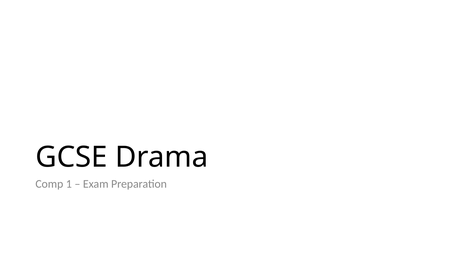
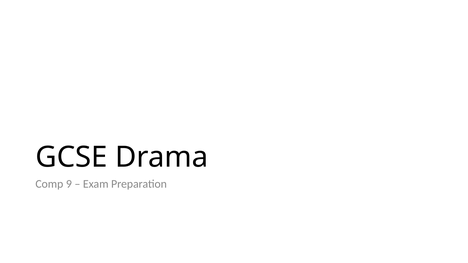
1: 1 -> 9
